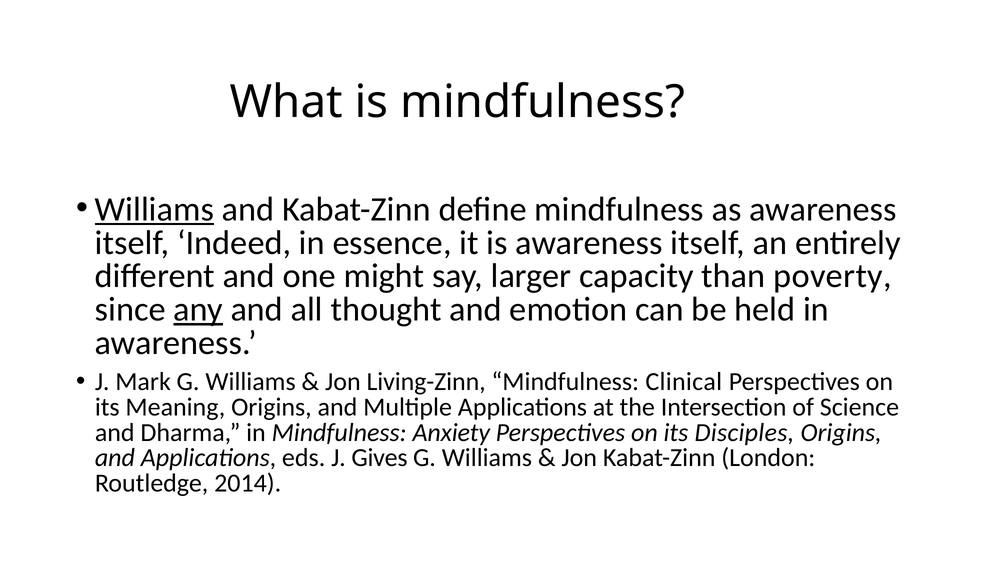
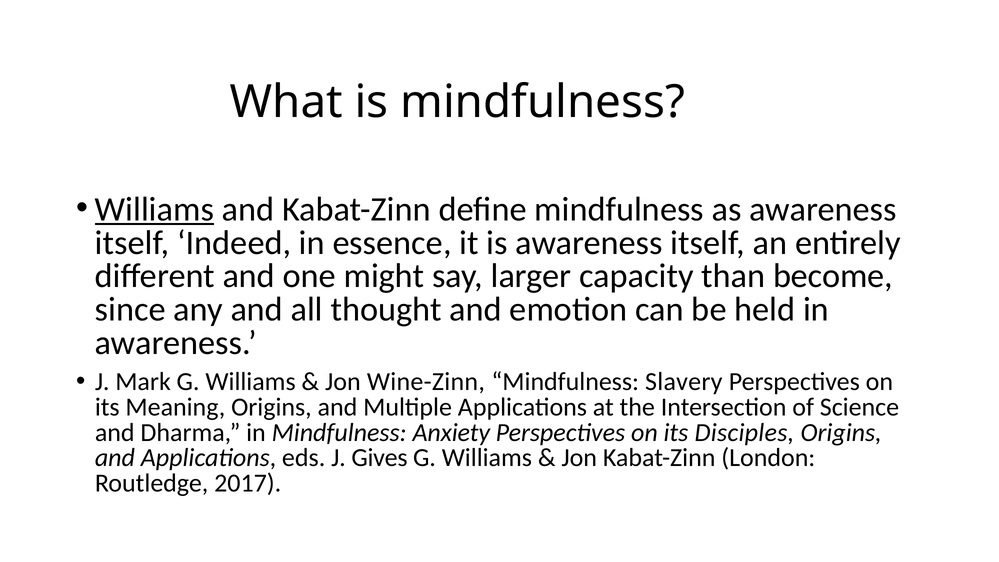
poverty: poverty -> become
any underline: present -> none
Living-Zinn: Living-Zinn -> Wine-Zinn
Clinical: Clinical -> Slavery
2014: 2014 -> 2017
